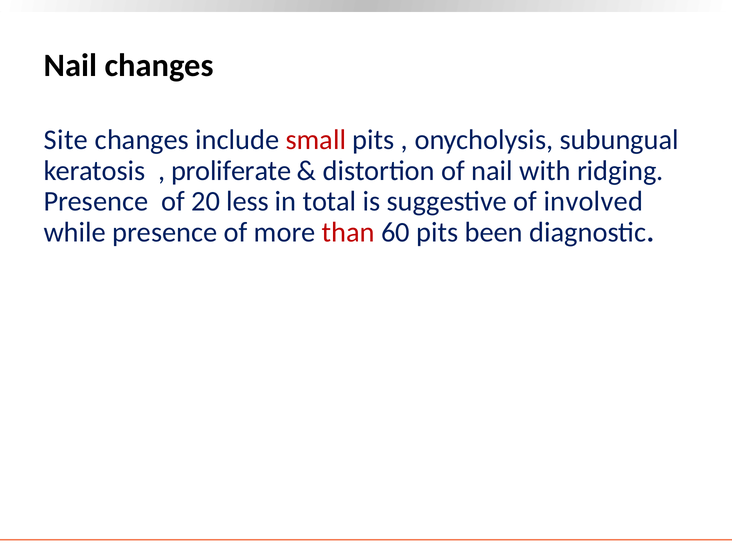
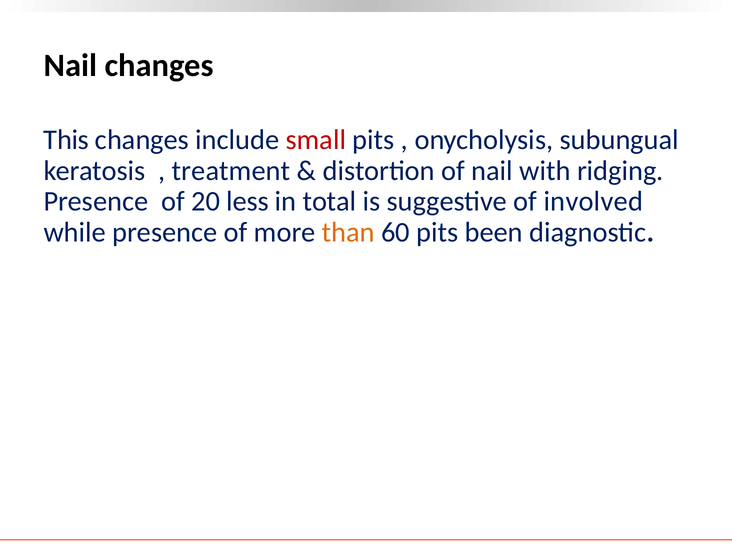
Site: Site -> This
proliferate: proliferate -> treatment
than colour: red -> orange
